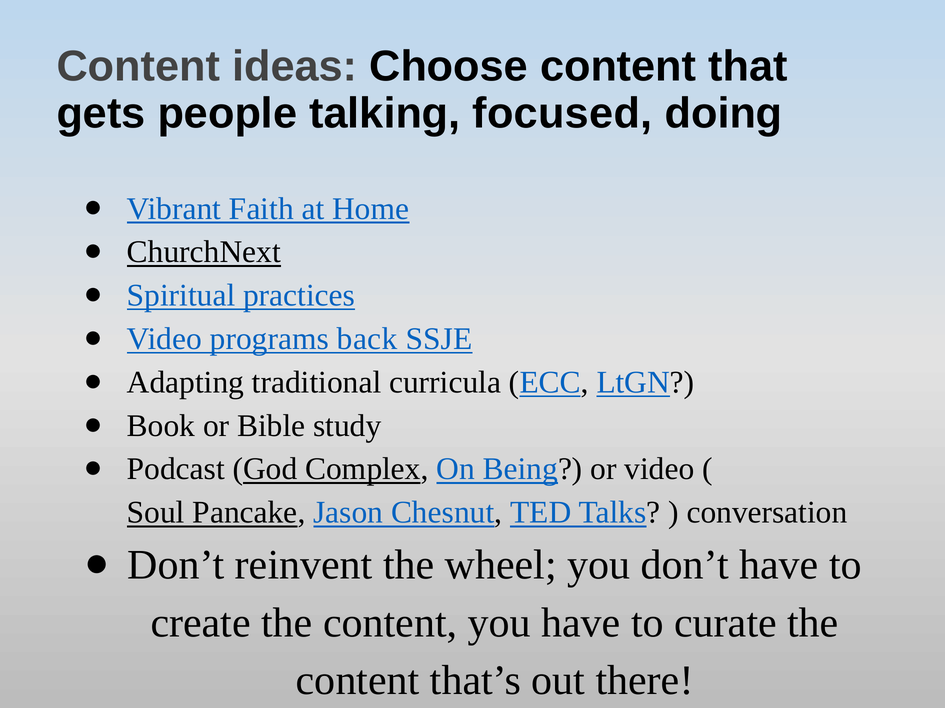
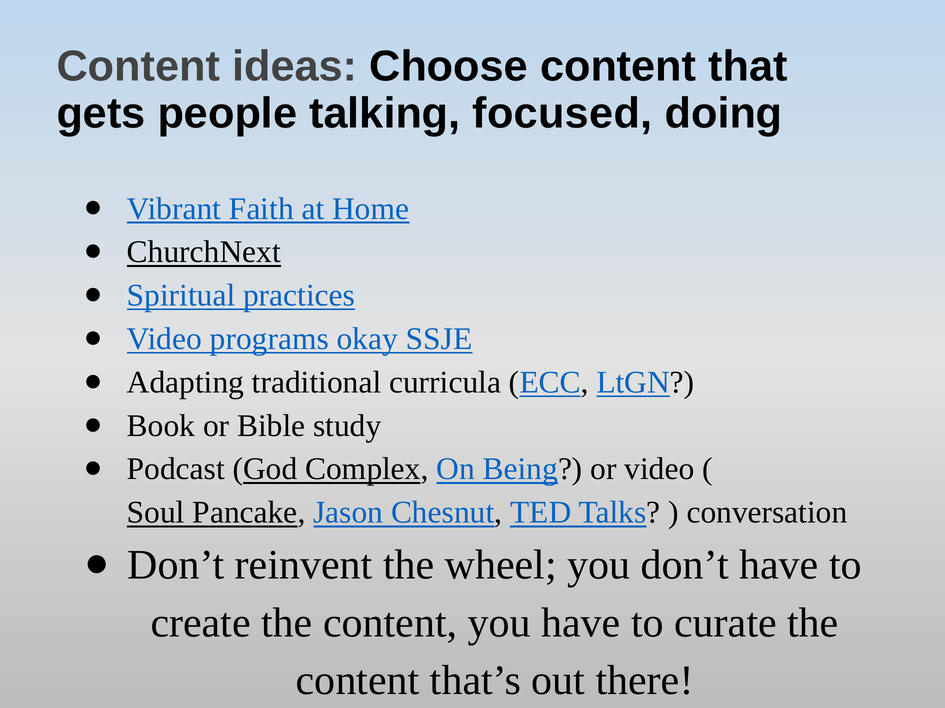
back: back -> okay
